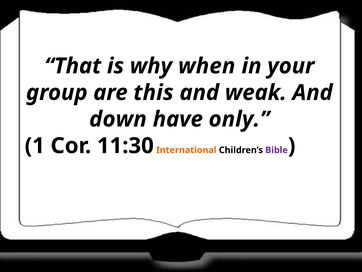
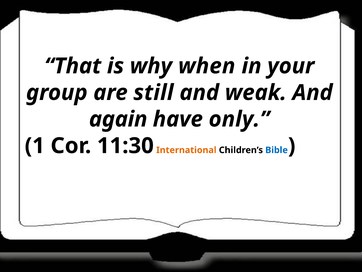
this: this -> still
down: down -> again
Bible colour: purple -> blue
